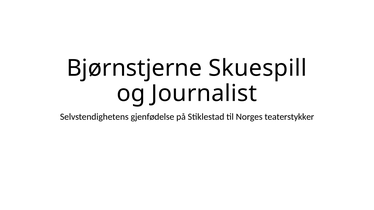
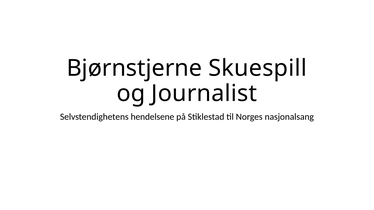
gjenfødelse: gjenfødelse -> hendelsene
teaterstykker: teaterstykker -> nasjonalsang
